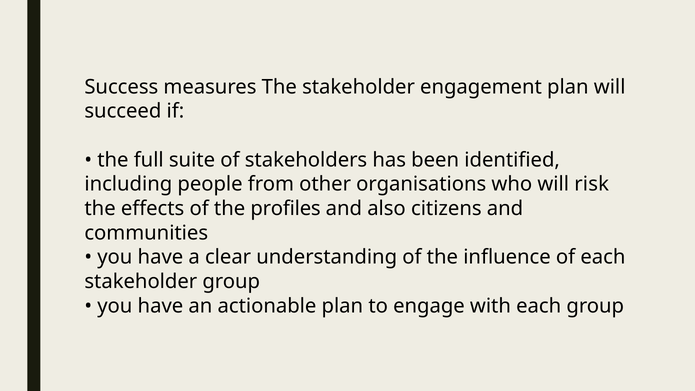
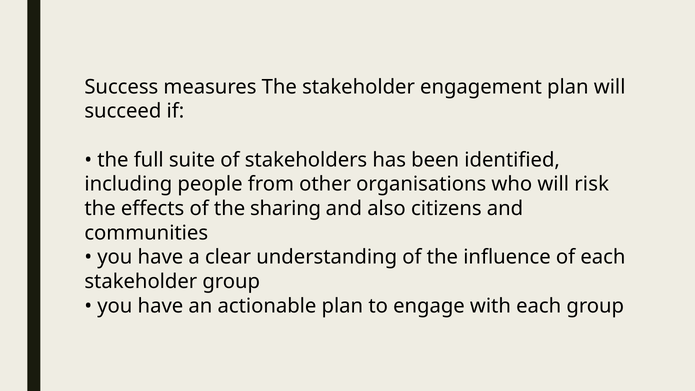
profiles: profiles -> sharing
